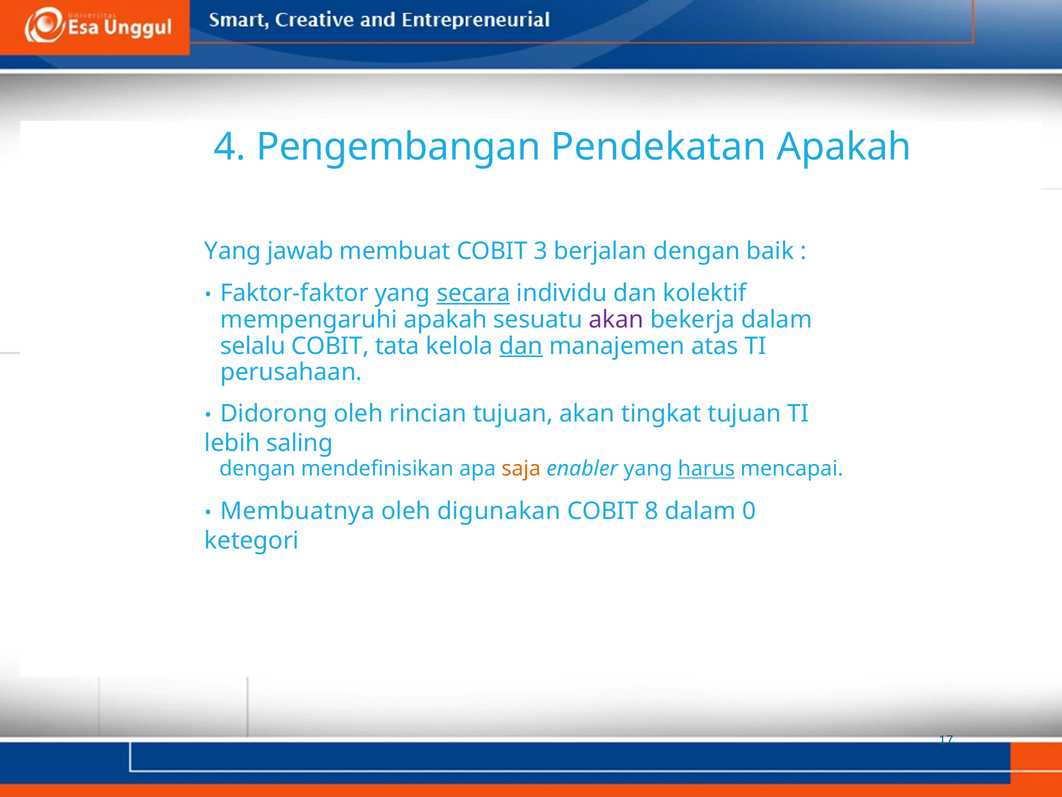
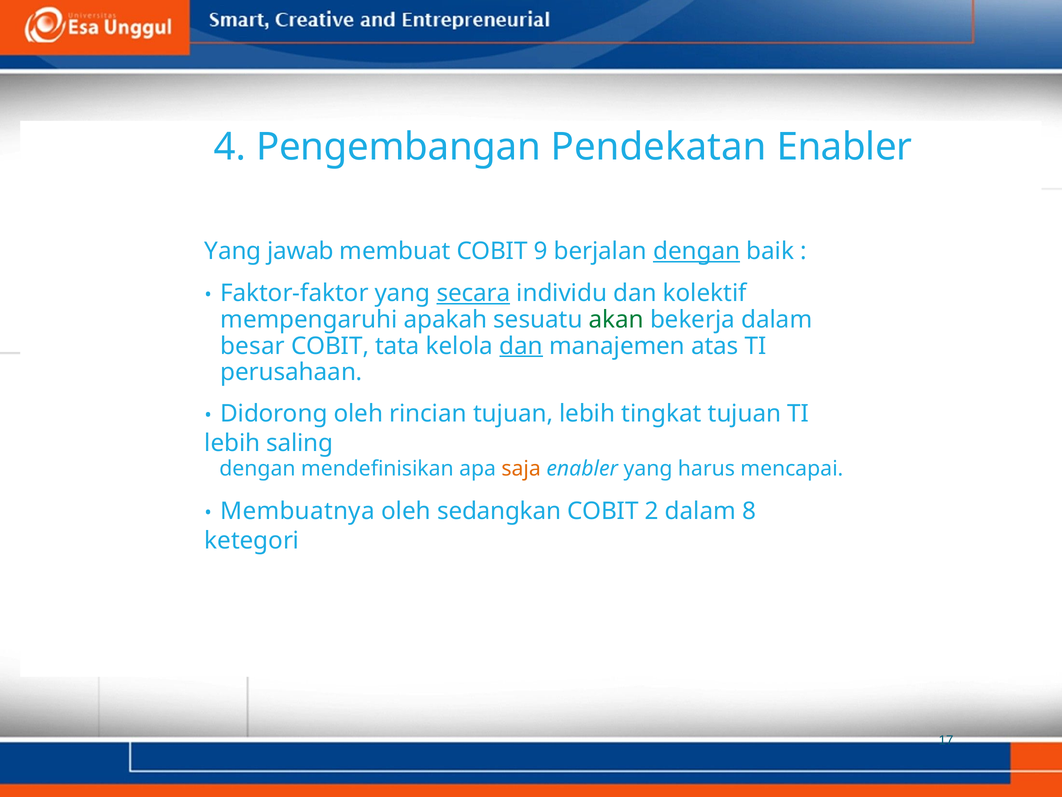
Pendekatan Apakah: Apakah -> Enabler
3: 3 -> 9
dengan at (697, 251) underline: none -> present
akan at (616, 319) colour: purple -> green
selalu: selalu -> besar
tujuan akan: akan -> lebih
harus underline: present -> none
digunakan: digunakan -> sedangkan
8: 8 -> 2
0: 0 -> 8
